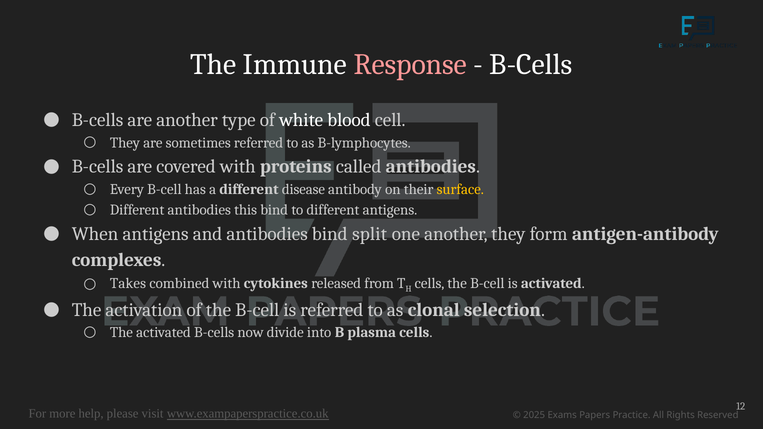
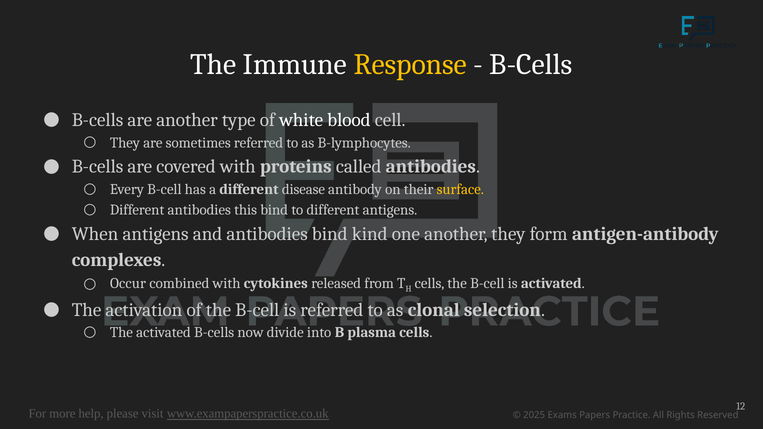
Response colour: pink -> yellow
split: split -> kind
Takes: Takes -> Occur
